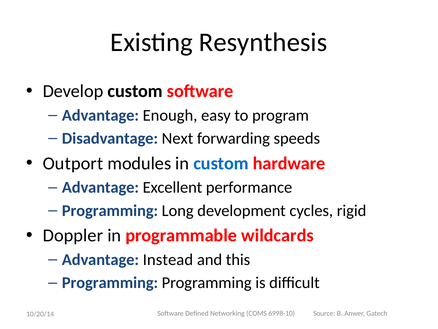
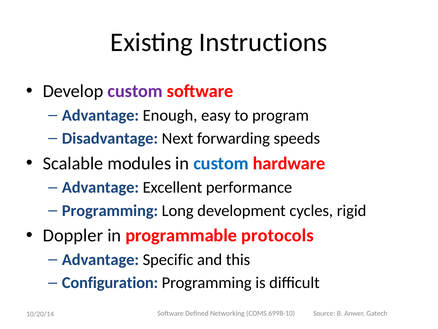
Resynthesis: Resynthesis -> Instructions
custom at (135, 91) colour: black -> purple
Outport: Outport -> Scalable
wildcards: wildcards -> protocols
Instead: Instead -> Specific
Programming at (110, 282): Programming -> Configuration
